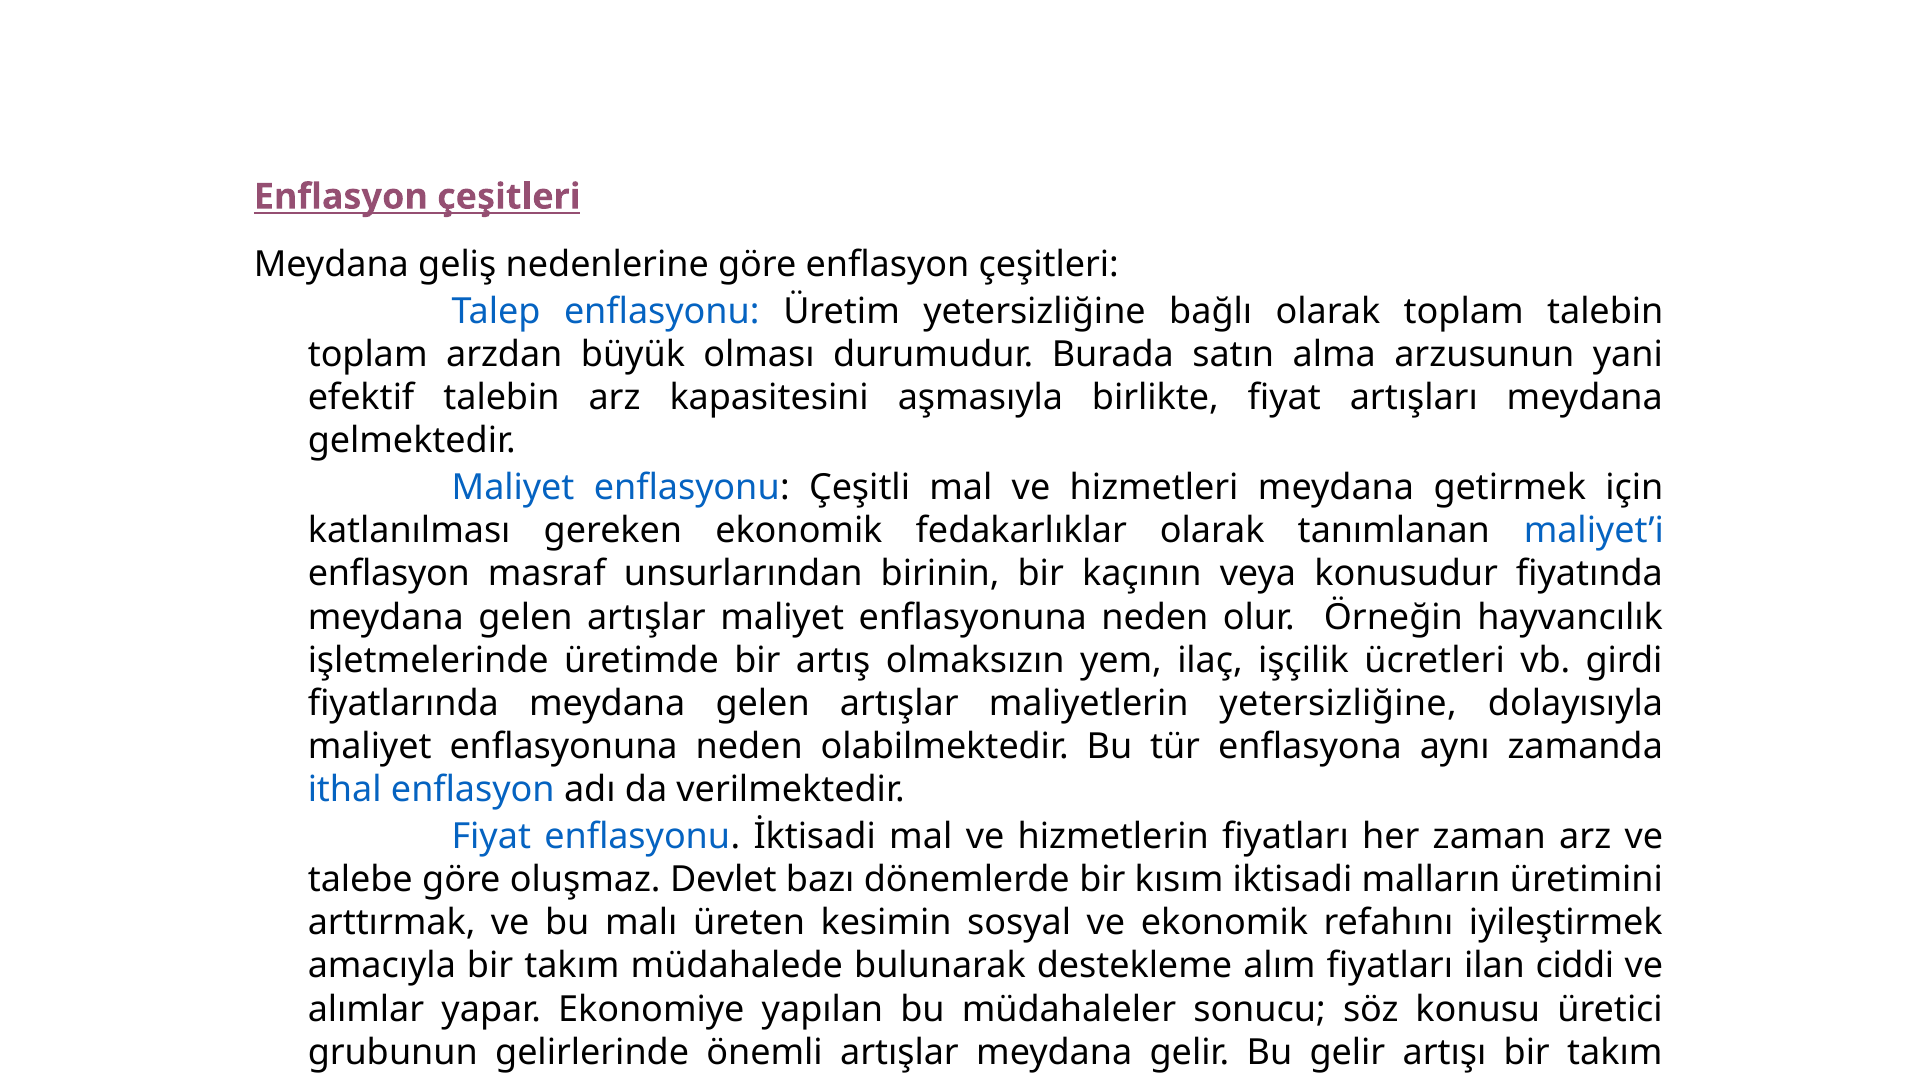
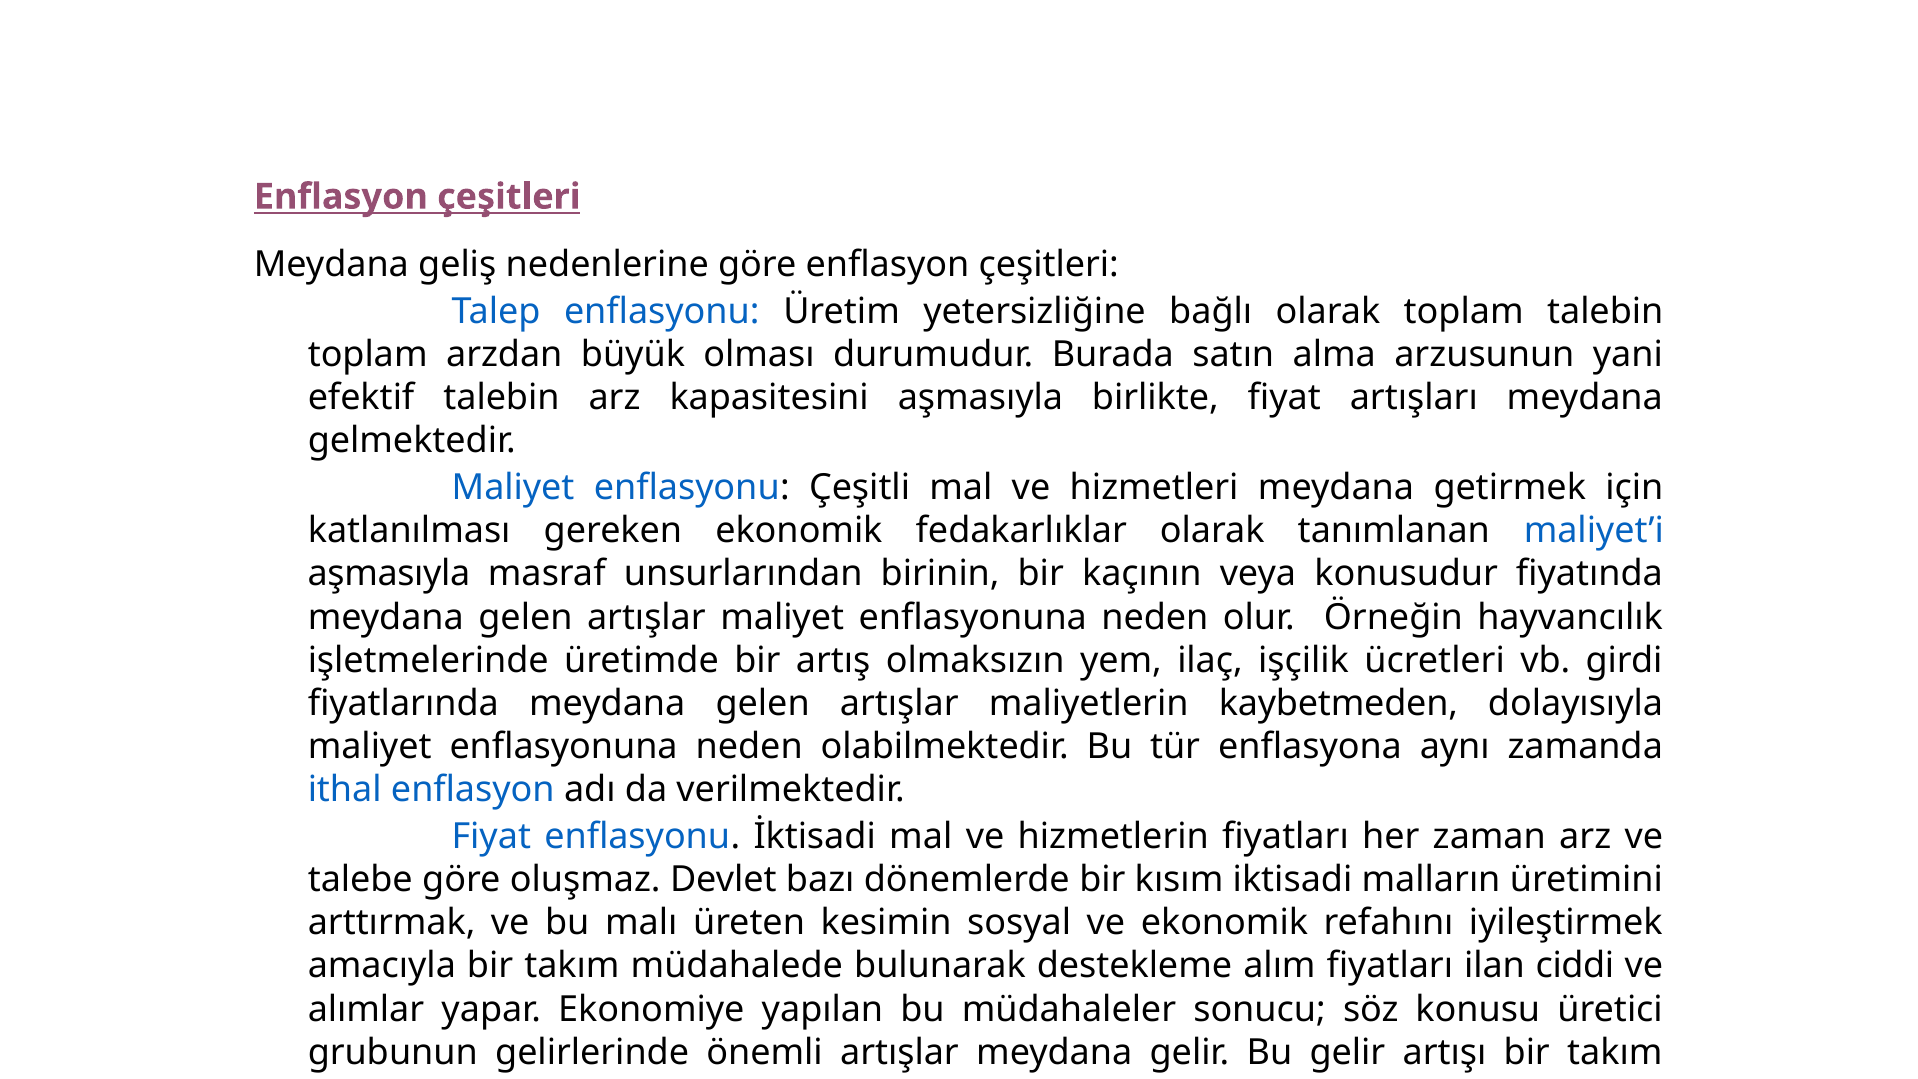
enflasyon at (389, 574): enflasyon -> aşmasıyla
maliyetlerin yetersizliğine: yetersizliğine -> kaybetmeden
